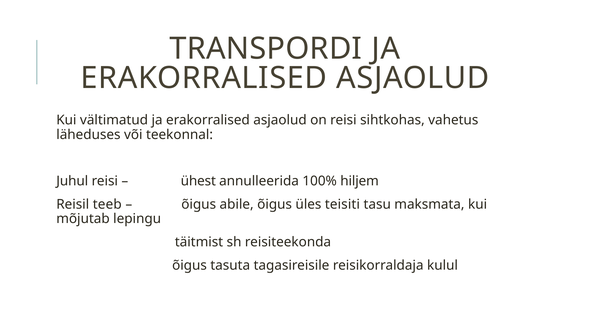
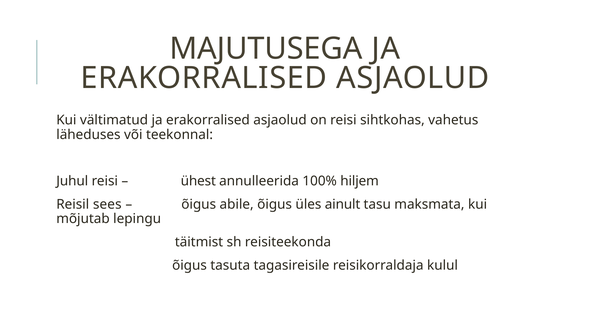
TRANSPORDI: TRANSPORDI -> MAJUTUSEGA
teeb: teeb -> sees
teisiti: teisiti -> ainult
